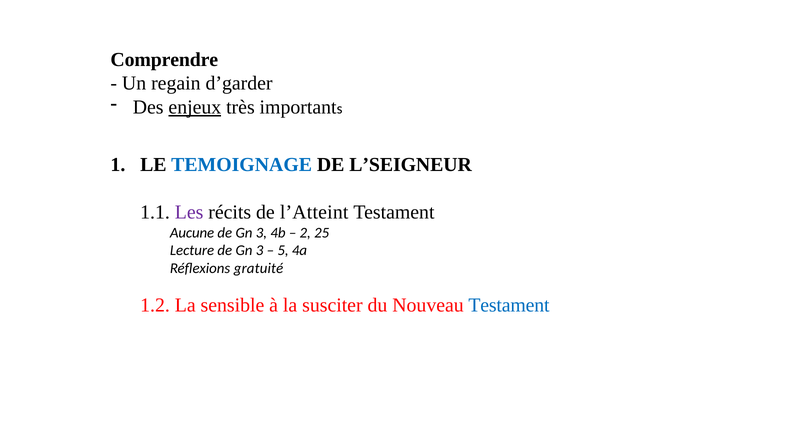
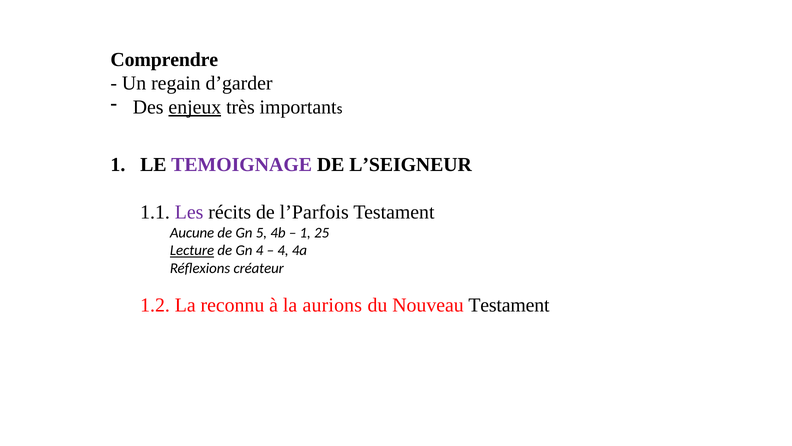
TEMOIGNAGE colour: blue -> purple
l’Atteint: l’Atteint -> l’Parfois
3 at (261, 232): 3 -> 5
2 at (305, 232): 2 -> 1
Lecture underline: none -> present
3 at (260, 250): 3 -> 4
5 at (283, 250): 5 -> 4
gratuité: gratuité -> créateur
sensible: sensible -> reconnu
susciter: susciter -> aurions
Testament at (509, 305) colour: blue -> black
